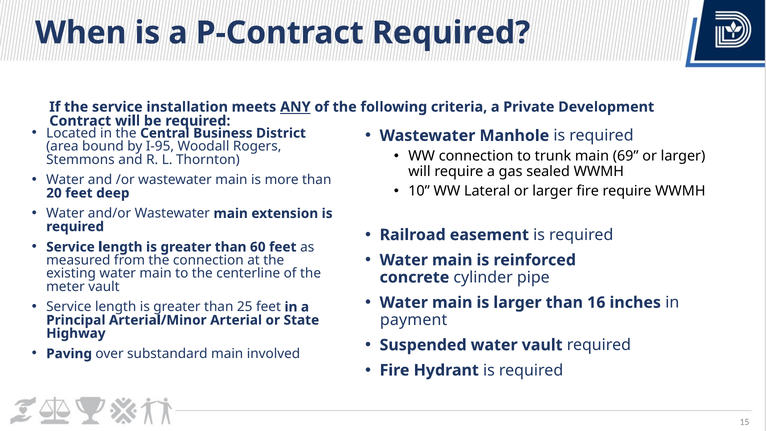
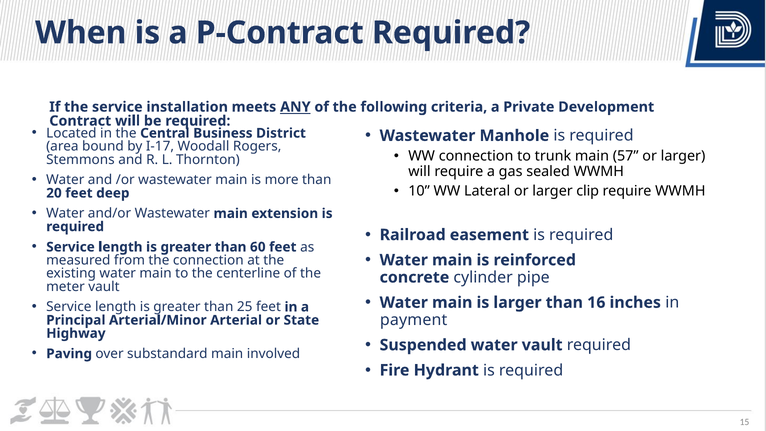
I-95: I-95 -> I-17
69: 69 -> 57
larger fire: fire -> clip
